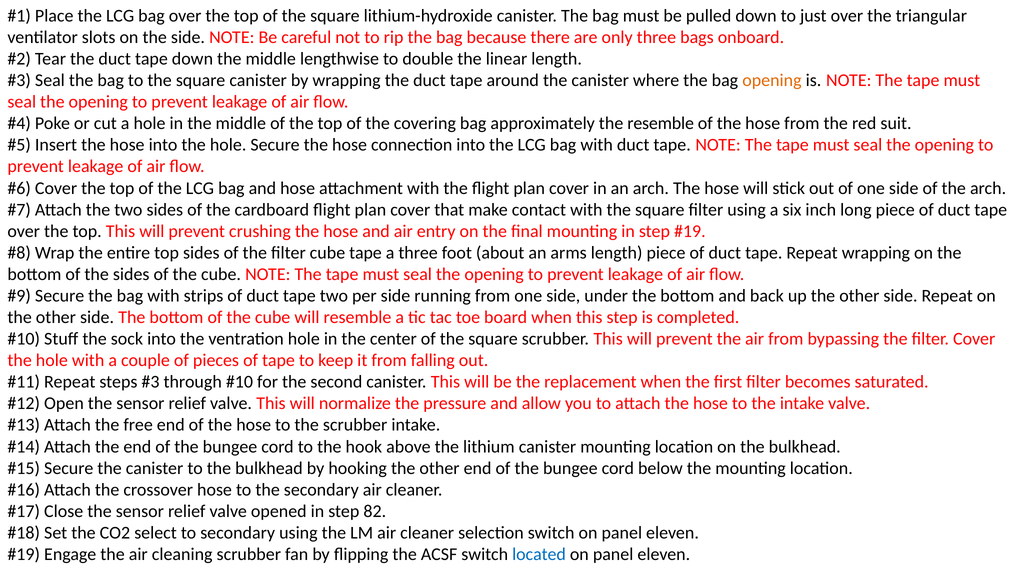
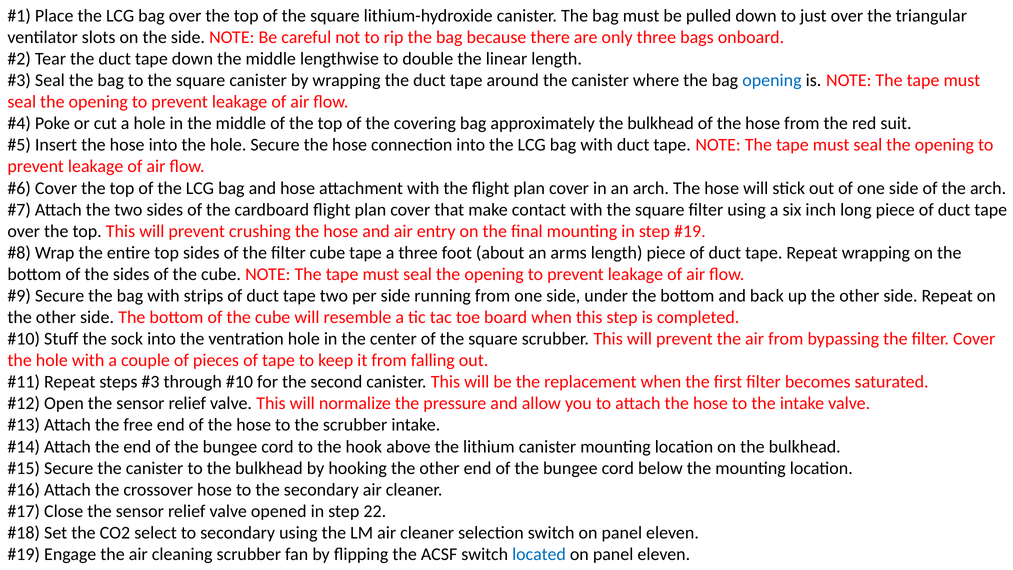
opening at (772, 80) colour: orange -> blue
approximately the resemble: resemble -> bulkhead
82: 82 -> 22
